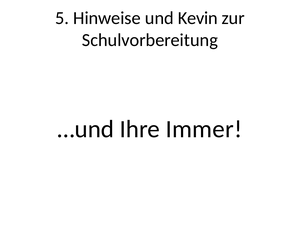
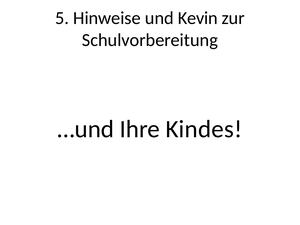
Immer: Immer -> Kindes
